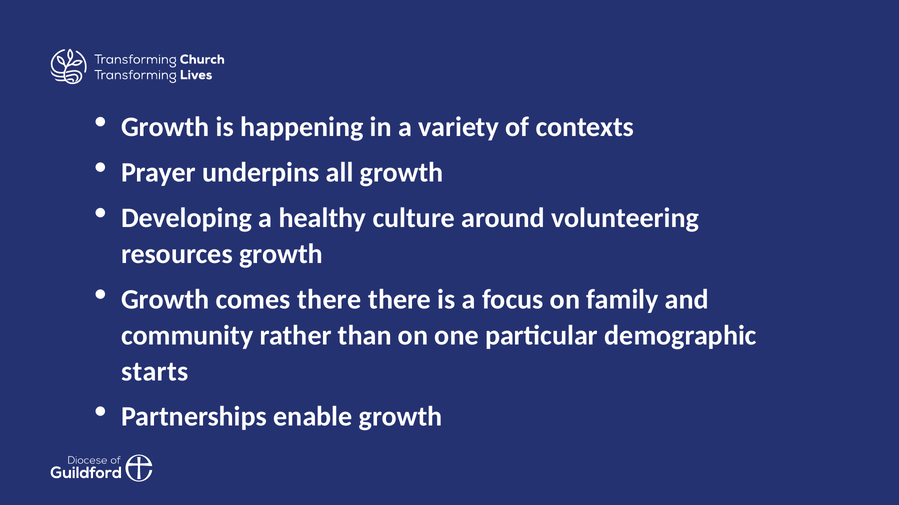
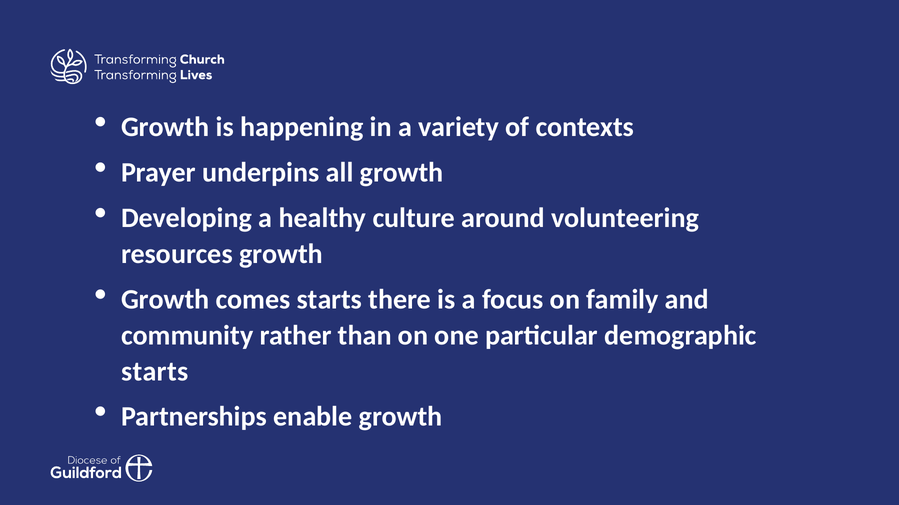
comes there: there -> starts
